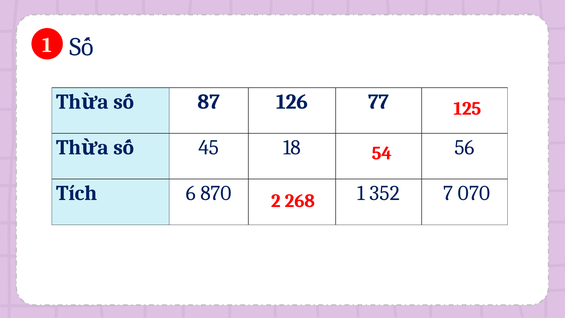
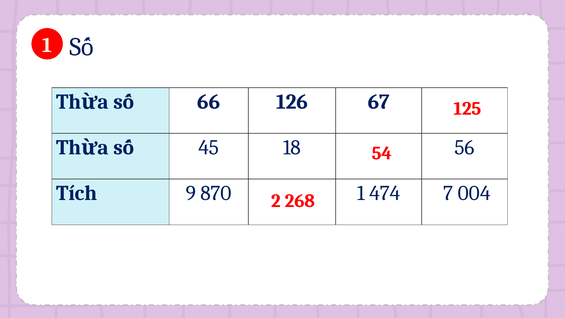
87: 87 -> 66
77: 77 -> 67
6: 6 -> 9
352: 352 -> 474
070: 070 -> 004
